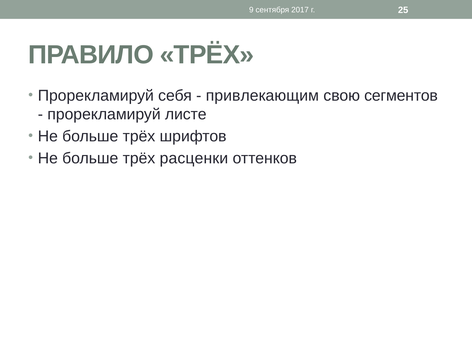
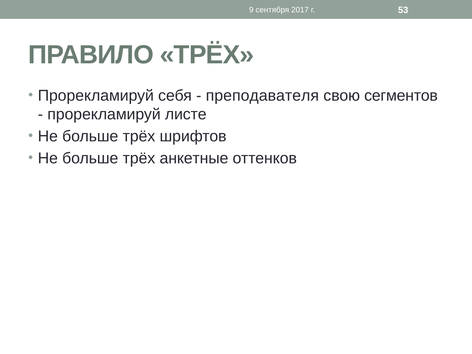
25: 25 -> 53
привлекающим: привлекающим -> преподавателя
расценки: расценки -> анкетные
